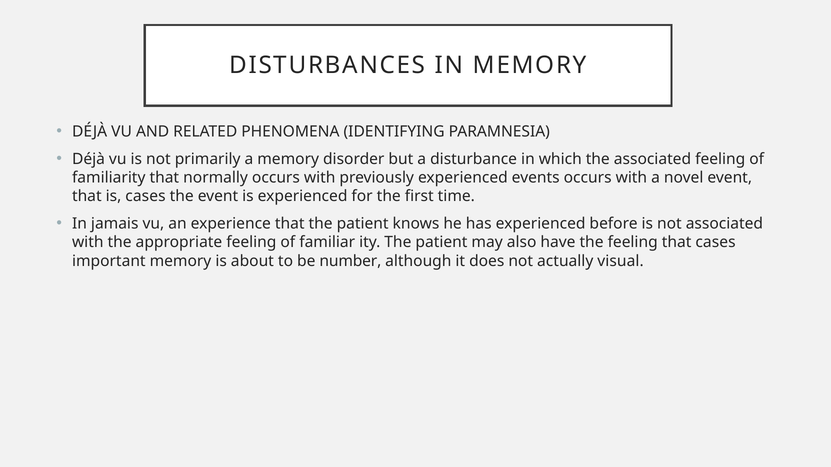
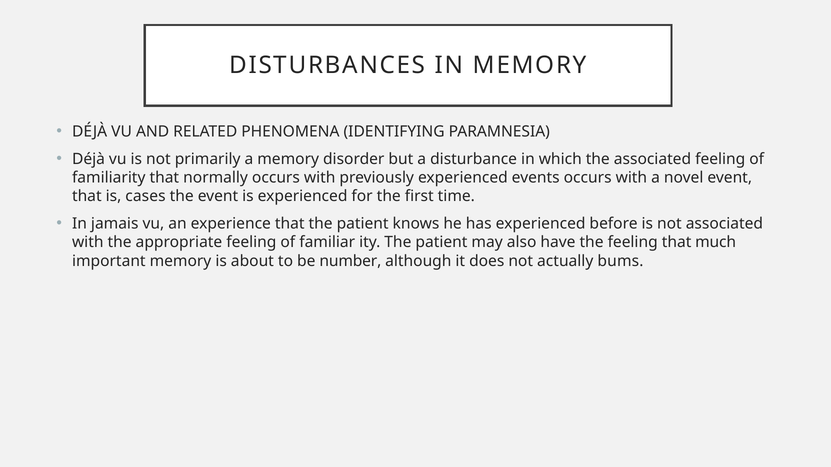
that cases: cases -> much
visual: visual -> bums
